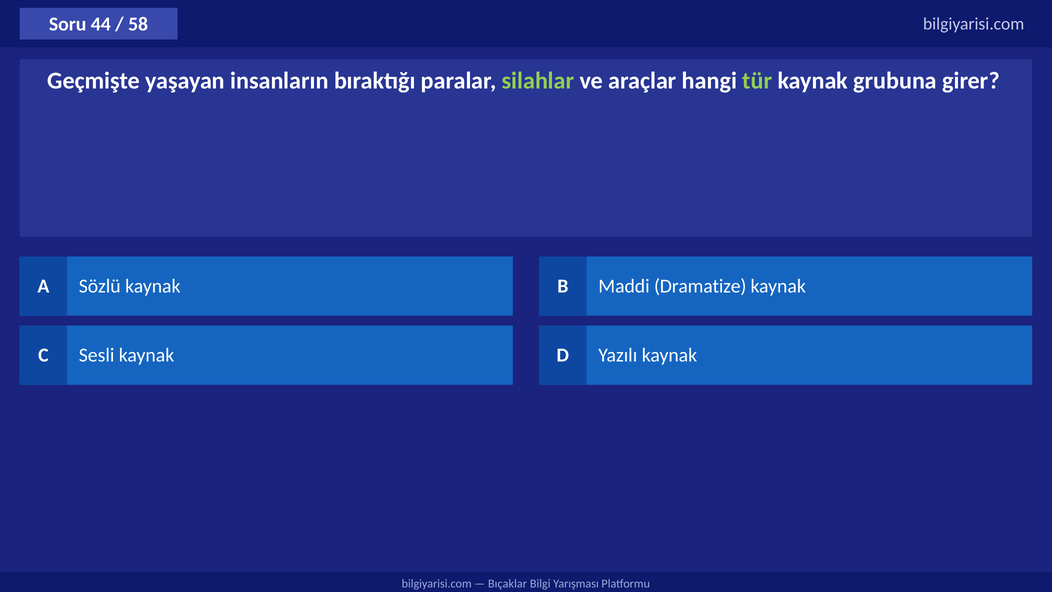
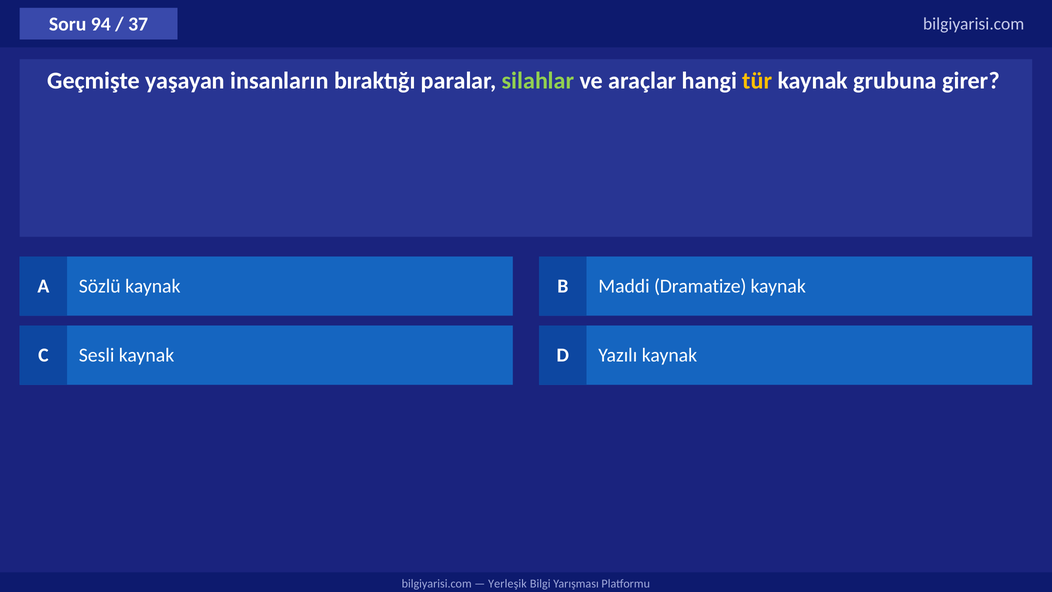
44: 44 -> 94
58: 58 -> 37
tür colour: light green -> yellow
Bıçaklar: Bıçaklar -> Yerleşik
